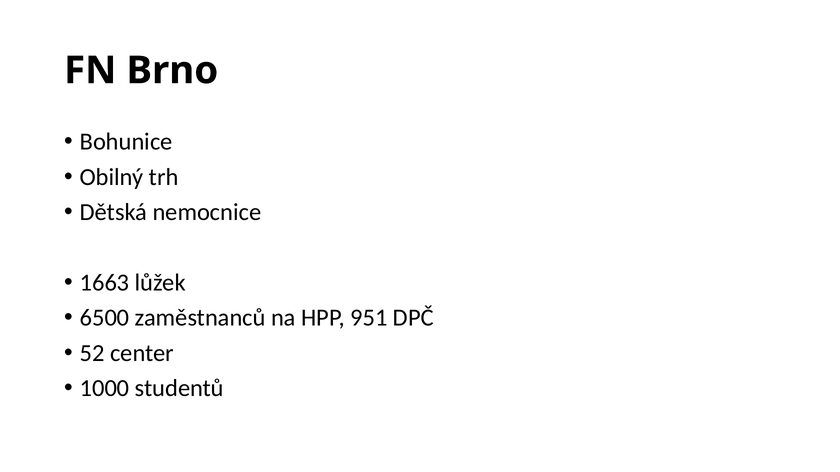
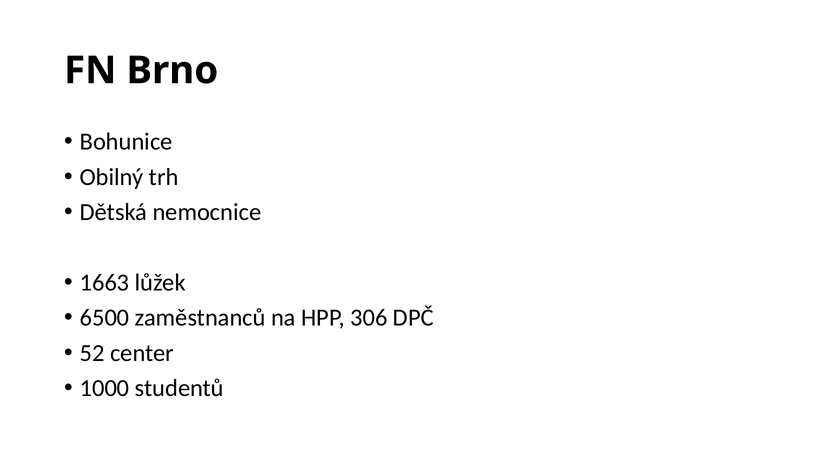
951: 951 -> 306
